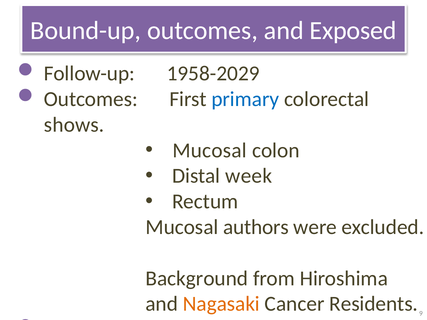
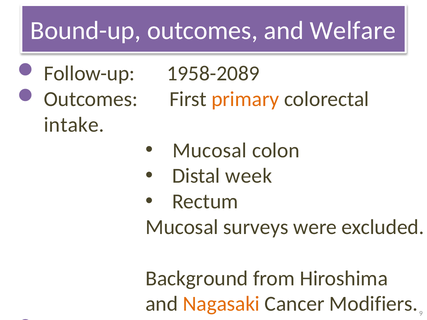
Exposed: Exposed -> Welfare
1958-2029: 1958-2029 -> 1958-2089
primary colour: blue -> orange
shows: shows -> intake
Mucosal authors: authors -> surveys
Residents: Residents -> Modifiers
